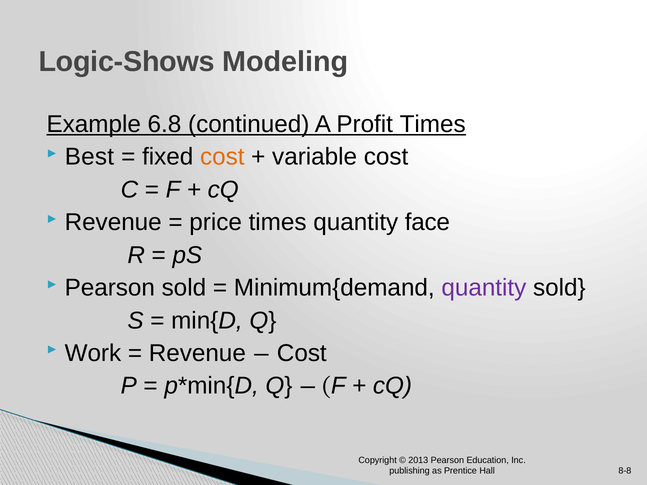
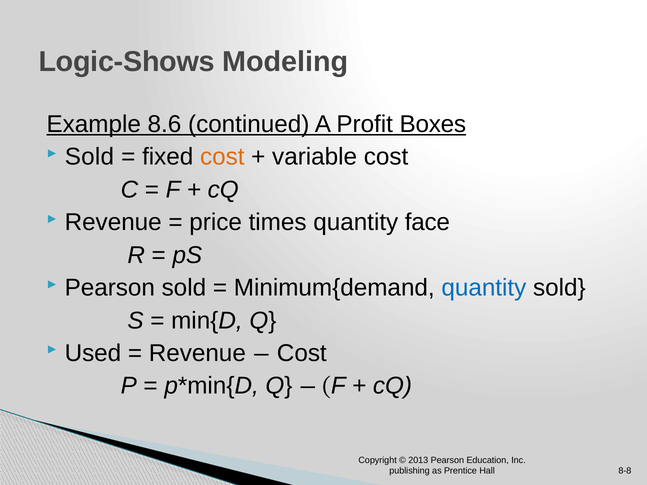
6.8: 6.8 -> 8.6
Profit Times: Times -> Boxes
Best at (89, 157): Best -> Sold
quantity at (484, 288) colour: purple -> blue
Work: Work -> Used
